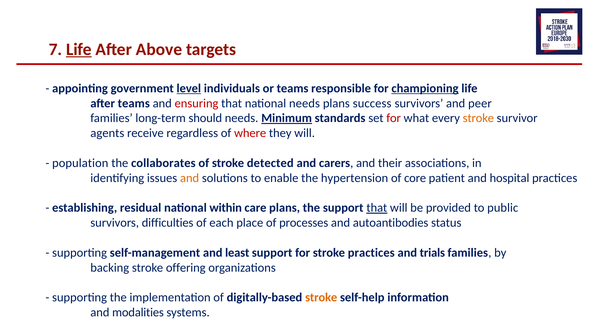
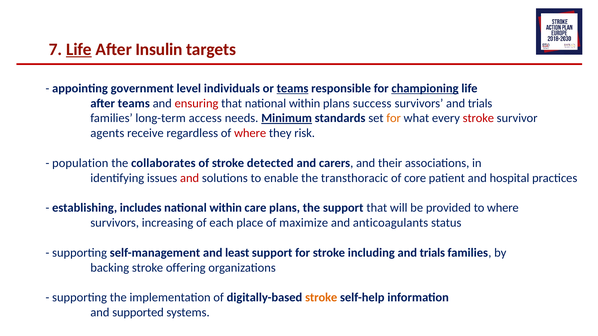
Above: Above -> Insulin
level underline: present -> none
teams at (293, 88) underline: none -> present
that national needs: needs -> within
survivors and peer: peer -> trials
should: should -> access
for at (394, 118) colour: red -> orange
stroke at (478, 118) colour: orange -> red
they will: will -> risk
and at (190, 178) colour: orange -> red
hypertension: hypertension -> transthoracic
residual: residual -> includes
that at (377, 208) underline: present -> none
to public: public -> where
difficulties: difficulties -> increasing
processes: processes -> maximize
autoantibodies: autoantibodies -> anticoagulants
stroke practices: practices -> including
modalities: modalities -> supported
